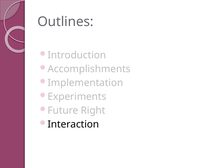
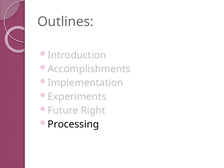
Interaction: Interaction -> Processing
